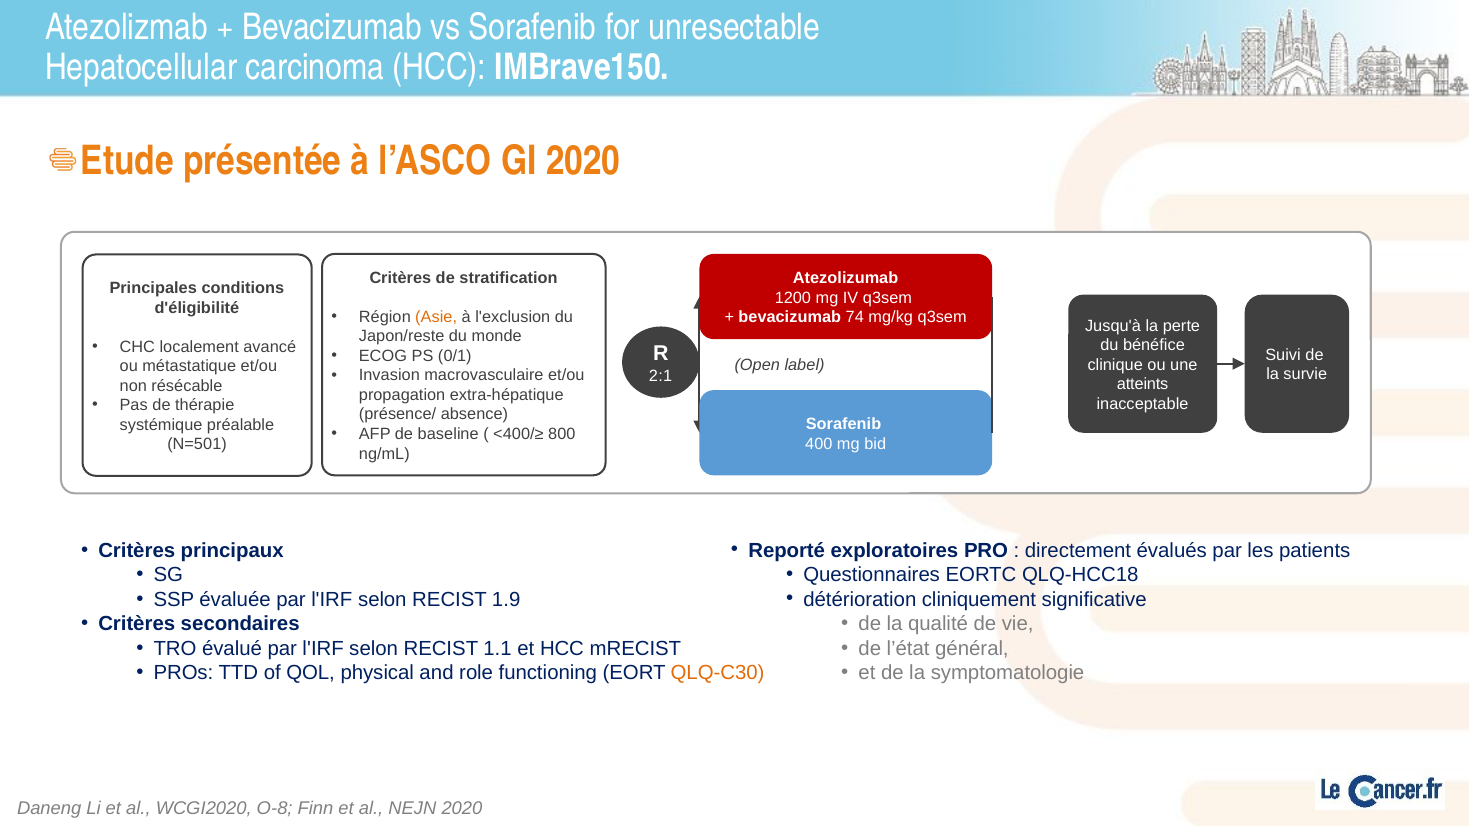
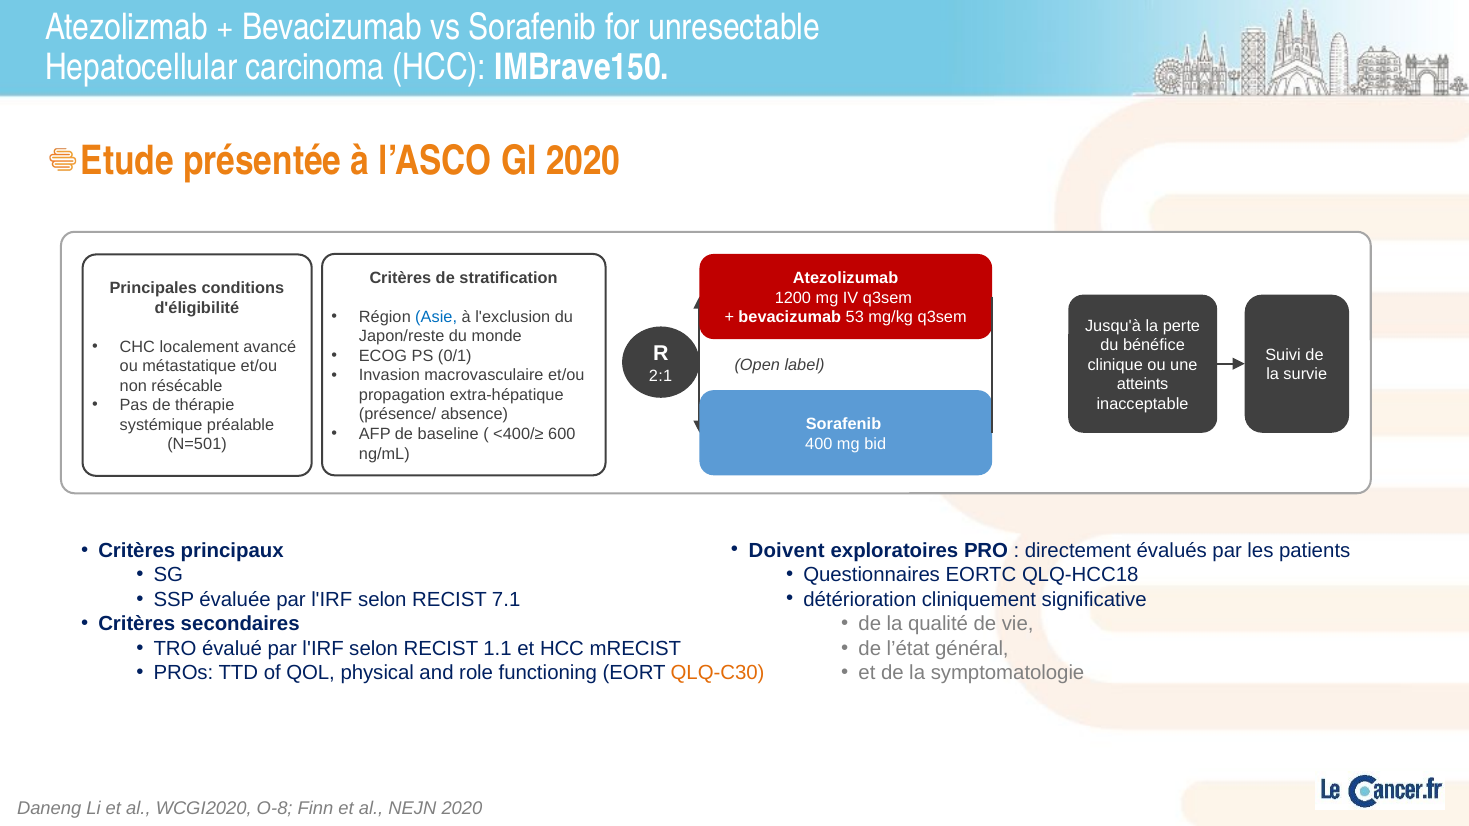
Asie colour: orange -> blue
74: 74 -> 53
800: 800 -> 600
Reporté: Reporté -> Doivent
1.9: 1.9 -> 7.1
